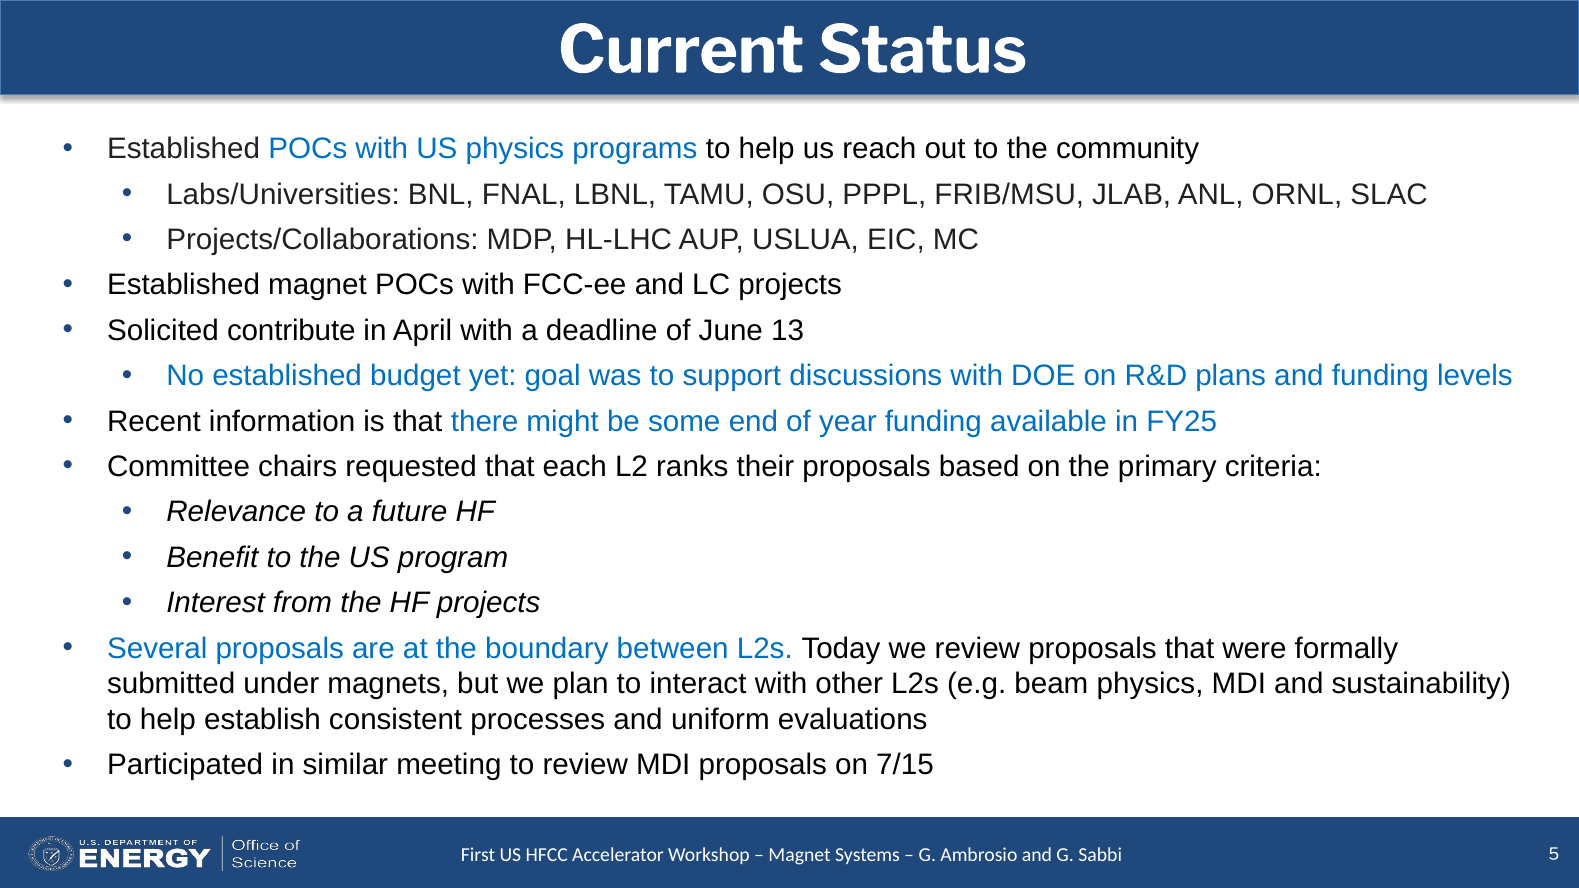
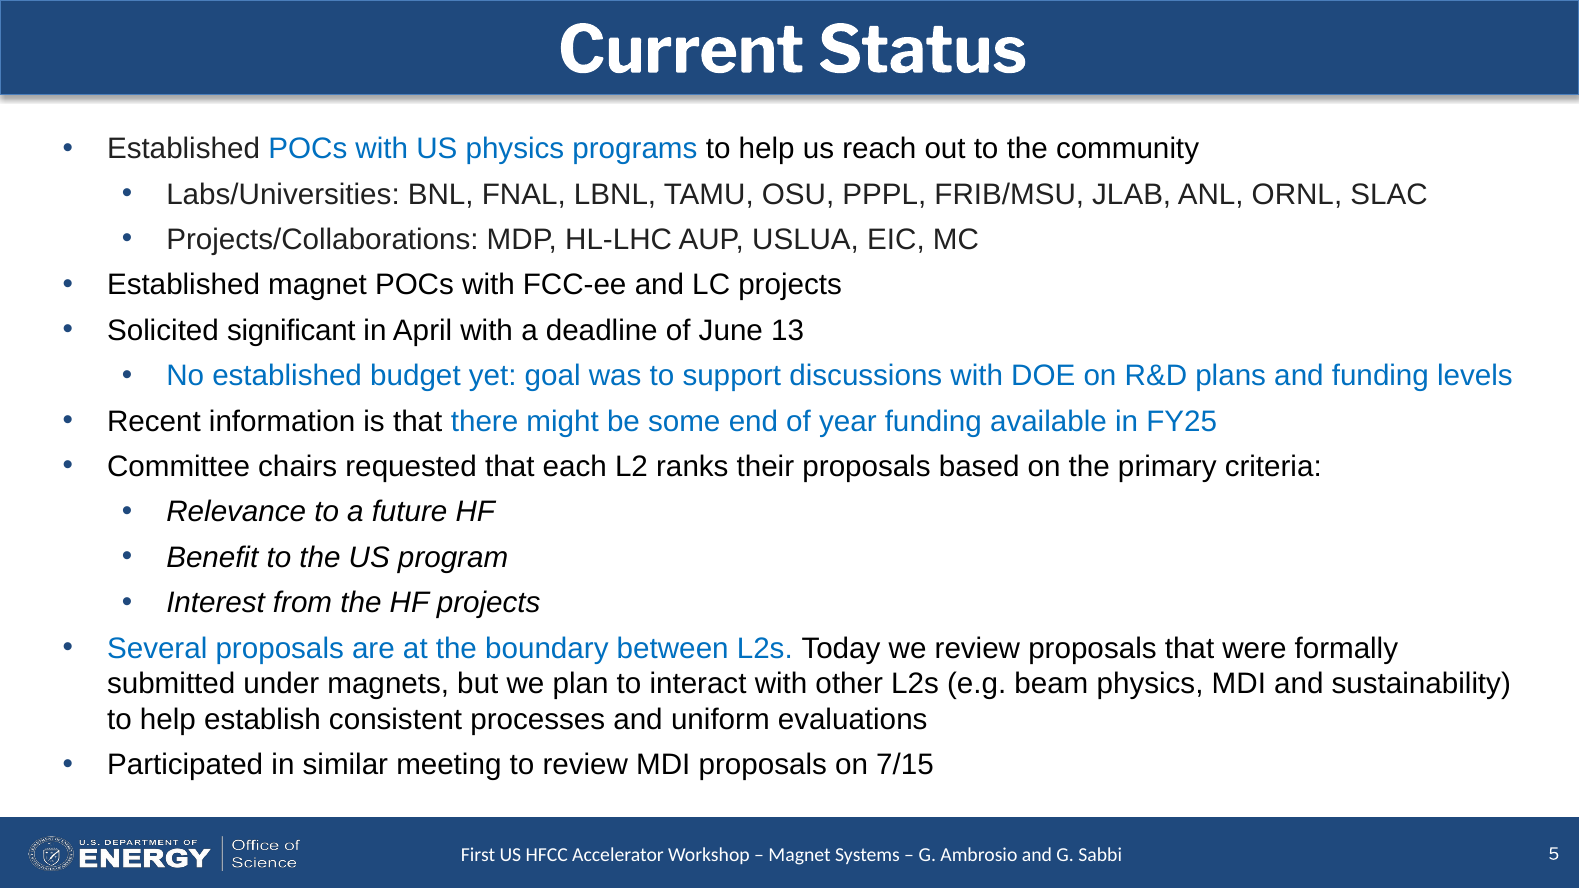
contribute: contribute -> significant
